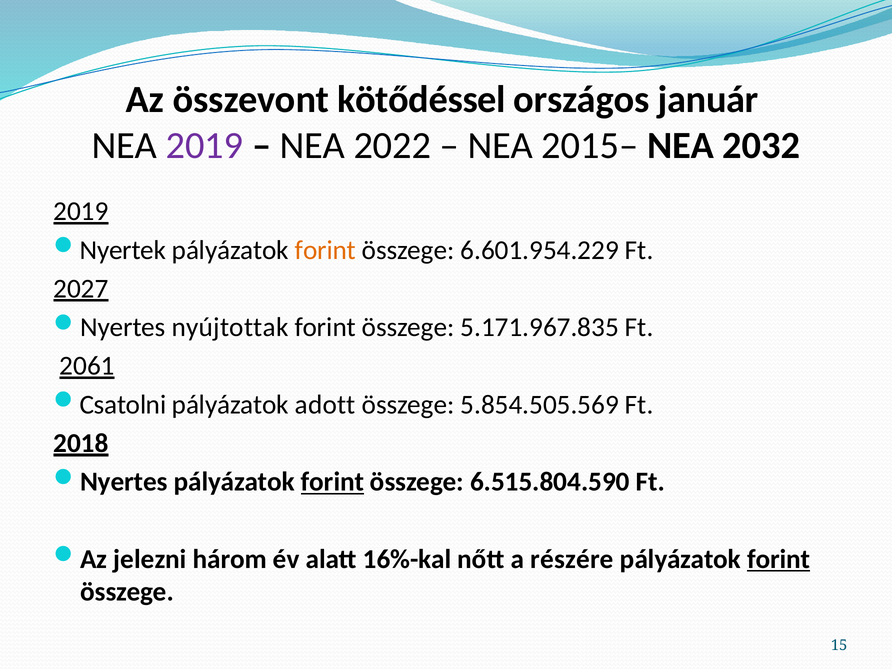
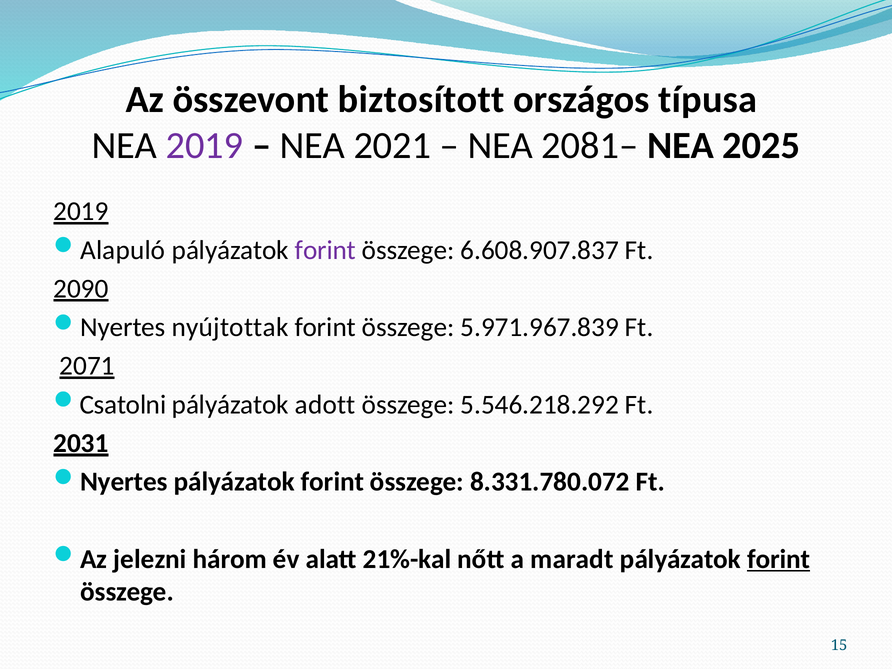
kötődéssel: kötődéssel -> biztosított
január: január -> típusa
2022: 2022 -> 2021
2015–: 2015– -> 2081–
2032: 2032 -> 2025
Nyertek: Nyertek -> Alapuló
forint at (325, 250) colour: orange -> purple
6.601.954.229: 6.601.954.229 -> 6.608.907.837
2027: 2027 -> 2090
5.171.967.835: 5.171.967.835 -> 5.971.967.839
2061: 2061 -> 2071
5.854.505.569: 5.854.505.569 -> 5.546.218.292
2018: 2018 -> 2031
forint at (332, 482) underline: present -> none
6.515.804.590: 6.515.804.590 -> 8.331.780.072
16%-kal: 16%-kal -> 21%-kal
részére: részére -> maradt
